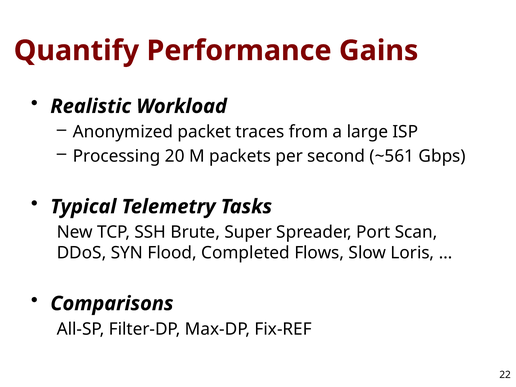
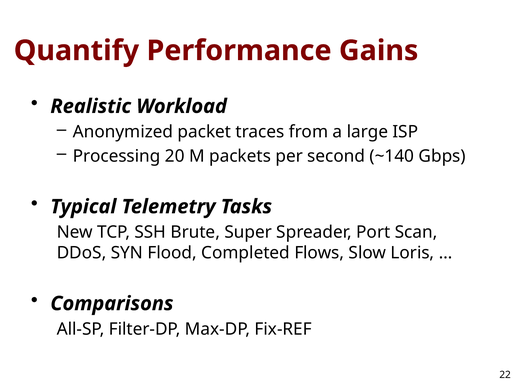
~561: ~561 -> ~140
